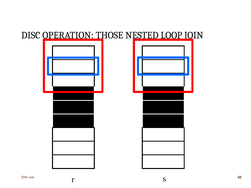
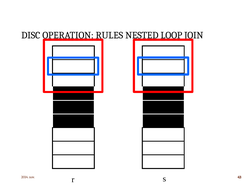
THOSE: THOSE -> RULES
